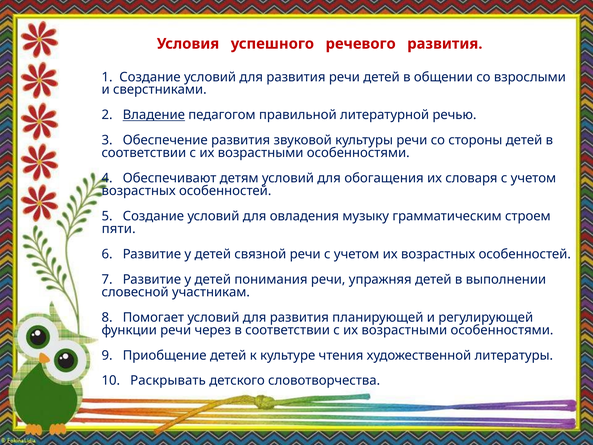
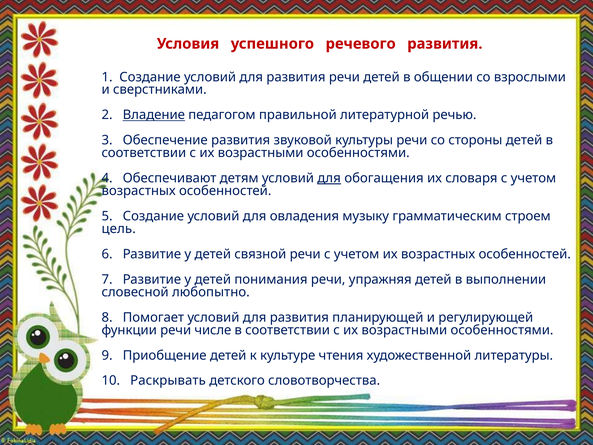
для at (329, 178) underline: none -> present
пяти: пяти -> цель
участникам: участникам -> любопытно
через: через -> числе
